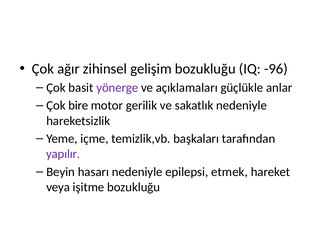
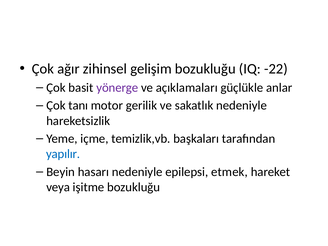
-96: -96 -> -22
bire: bire -> tanı
yapılır colour: purple -> blue
